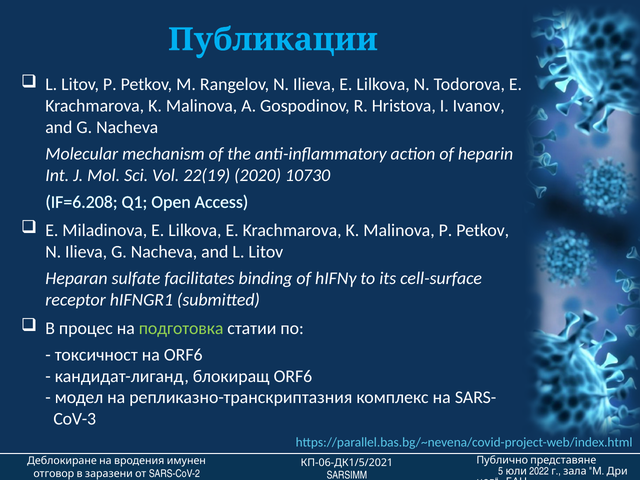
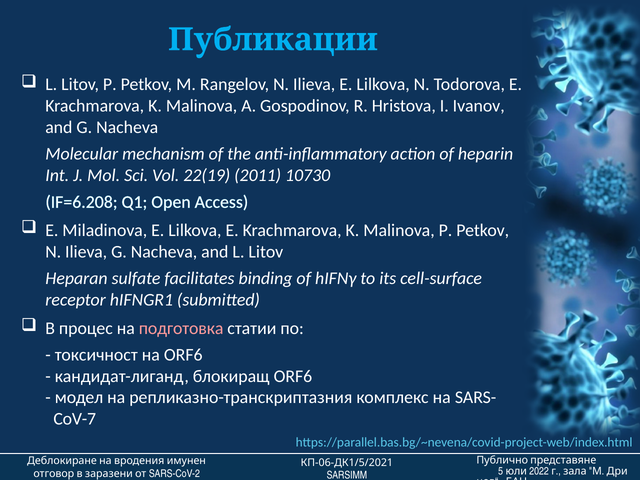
2020: 2020 -> 2011
подготовка colour: light green -> pink
CoV-3: CoV-3 -> CoV-7
